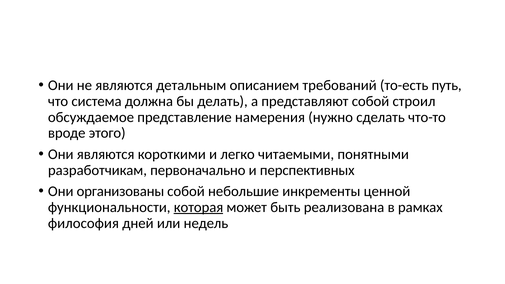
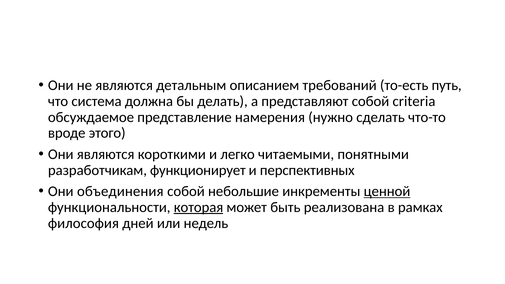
строил: строил -> criteria
первоначально: первоначально -> функционирует
организованы: организованы -> объединения
ценной underline: none -> present
